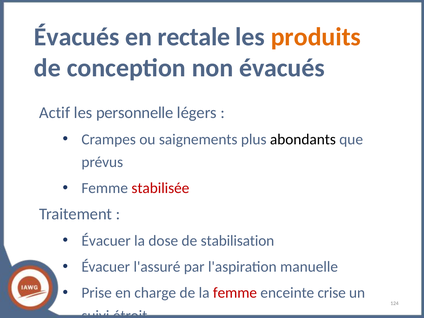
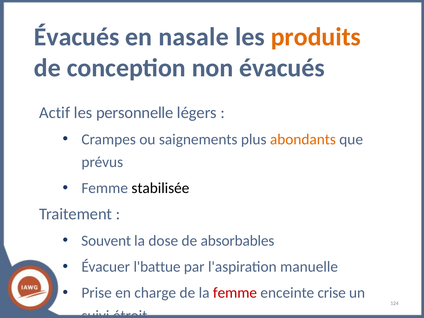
rectale: rectale -> nasale
abondants colour: black -> orange
stabilisée colour: red -> black
Évacuer at (106, 241): Évacuer -> Souvent
stabilisation: stabilisation -> absorbables
l'assuré: l'assuré -> l'battue
